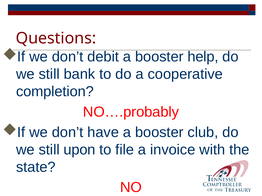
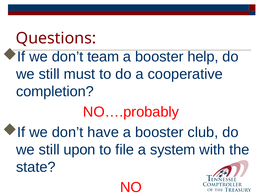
debit: debit -> team
bank: bank -> must
invoice: invoice -> system
